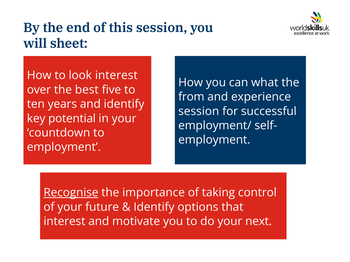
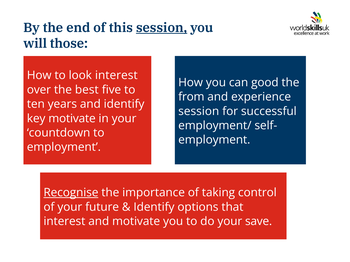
session at (162, 28) underline: none -> present
sheet: sheet -> those
what: what -> good
key potential: potential -> motivate
next: next -> save
